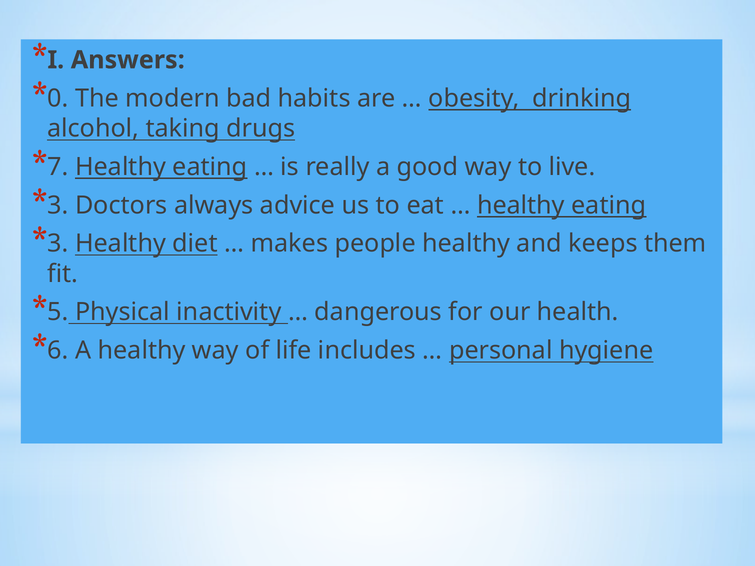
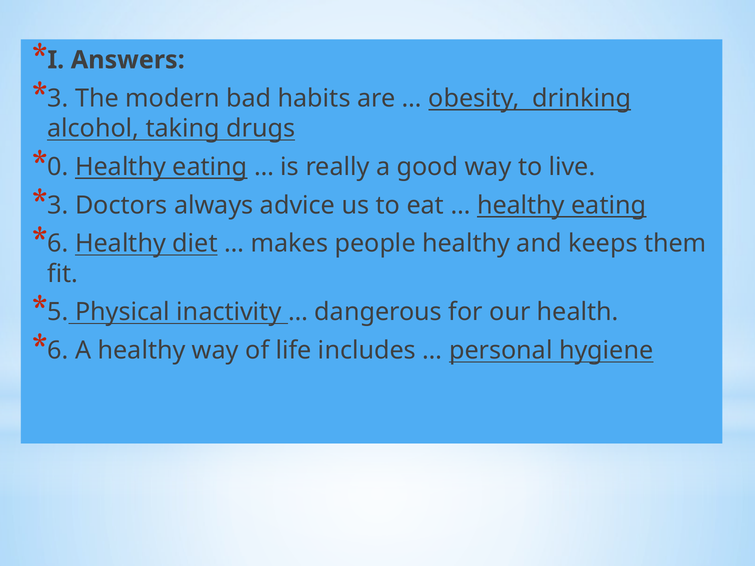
0 at (58, 98): 0 -> 3
7: 7 -> 0
3 at (58, 244): 3 -> 6
